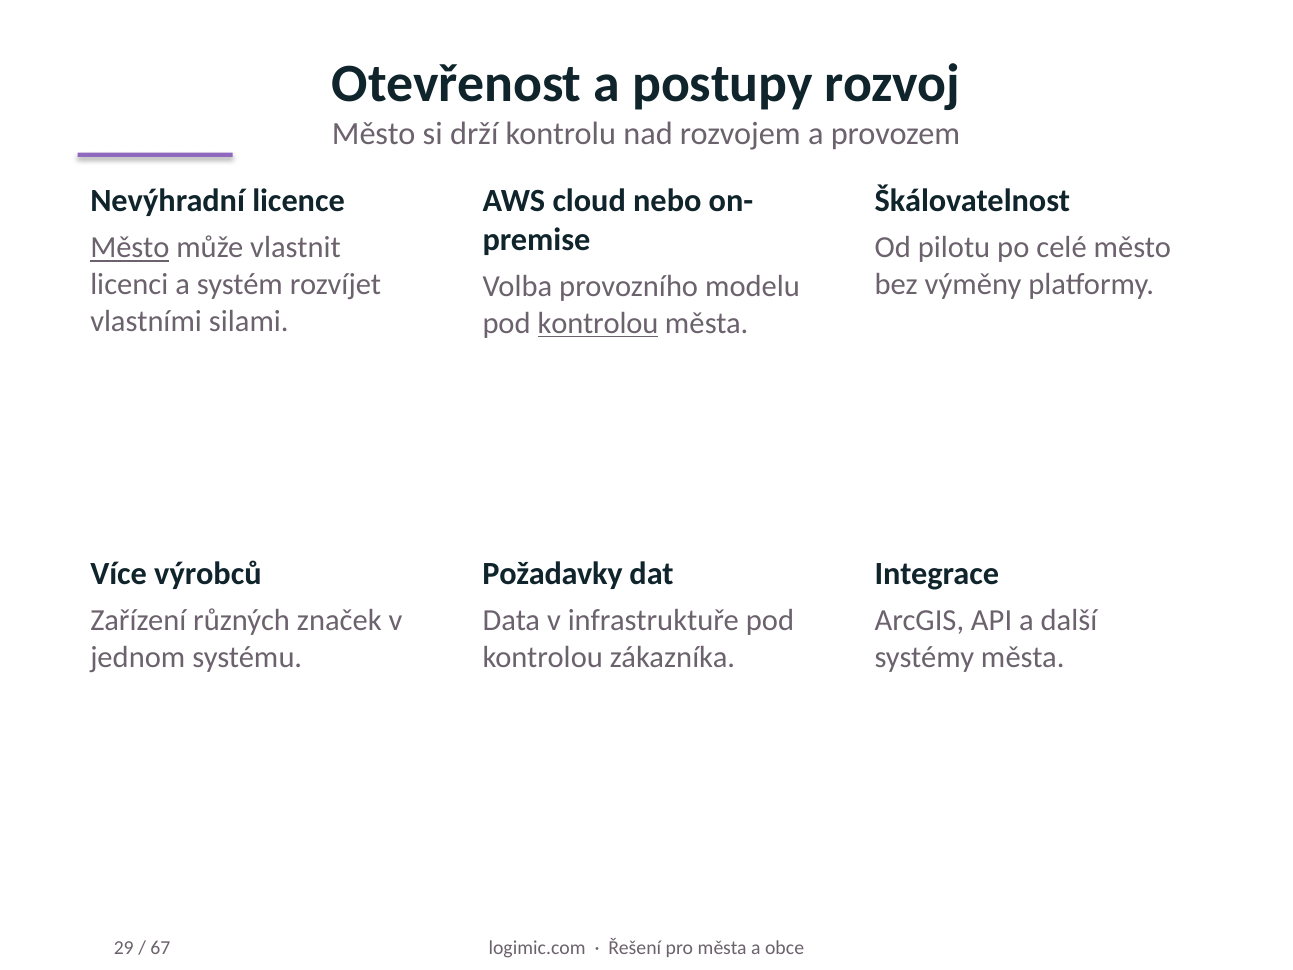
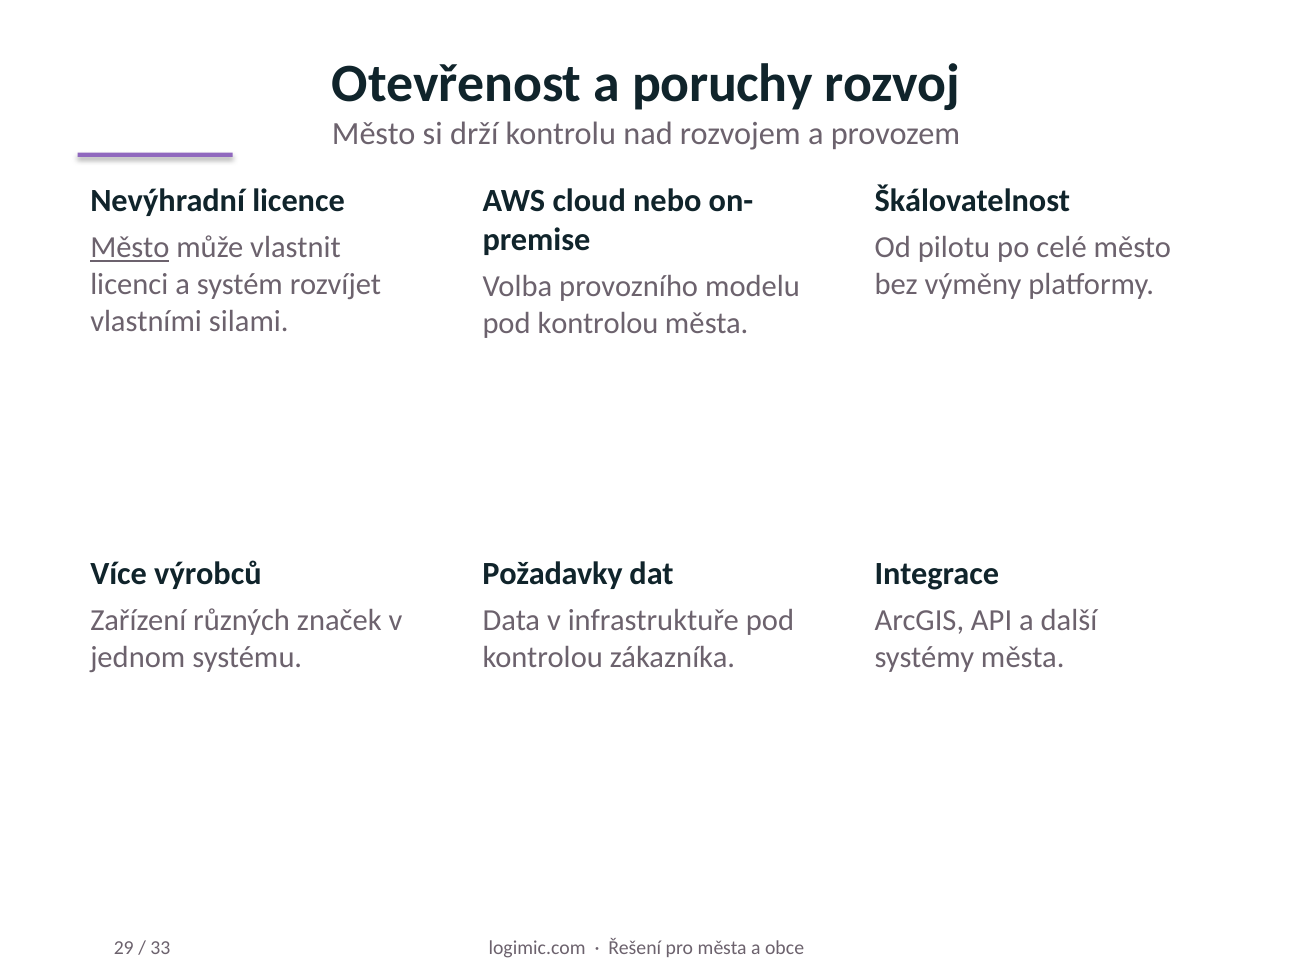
postupy: postupy -> poruchy
kontrolou at (598, 323) underline: present -> none
67: 67 -> 33
